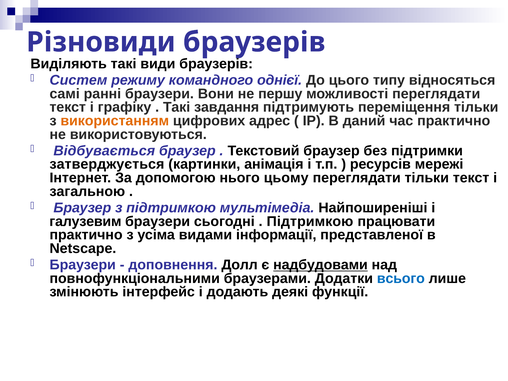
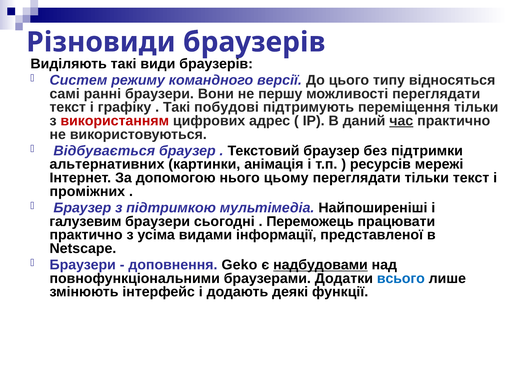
однієї: однієї -> версії
завдання: завдання -> побудові
використанням colour: orange -> red
час underline: none -> present
затверджується: затверджується -> альтернативних
загальною: загальною -> проміжних
Підтримкою at (310, 221): Підтримкою -> Переможець
Долл: Долл -> Geko
